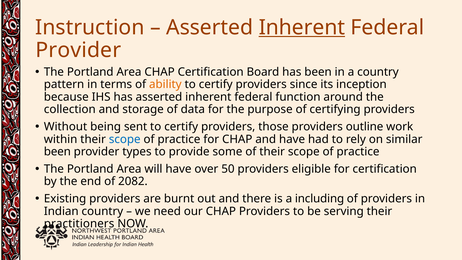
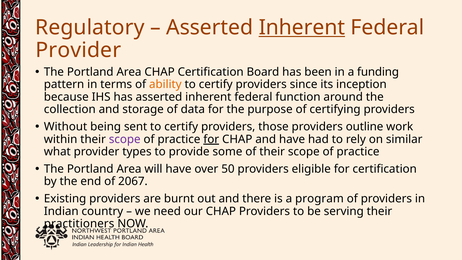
Instruction: Instruction -> Regulatory
a country: country -> funding
scope at (125, 139) colour: blue -> purple
for at (211, 139) underline: none -> present
been at (57, 152): been -> what
2082: 2082 -> 2067
including: including -> program
